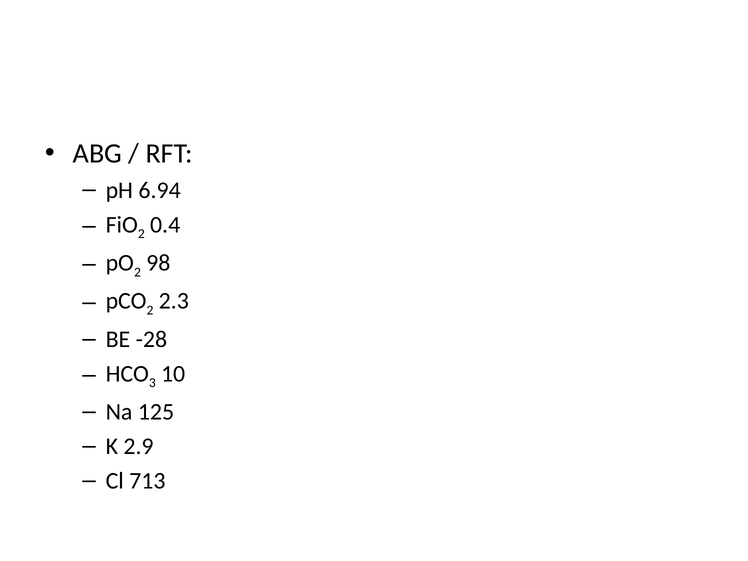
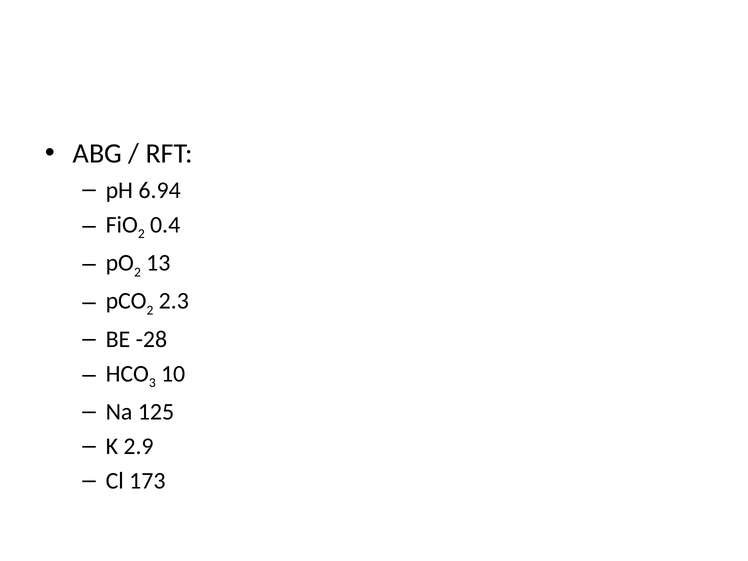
98: 98 -> 13
713: 713 -> 173
